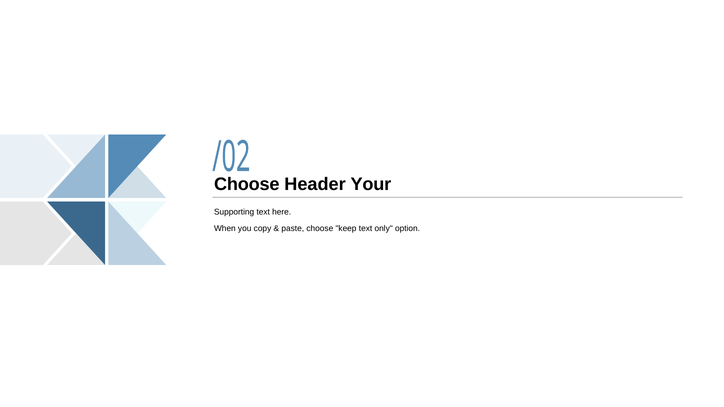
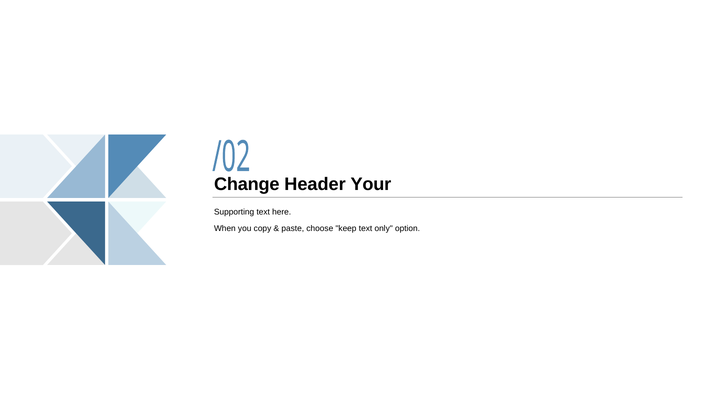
Choose at (247, 185): Choose -> Change
